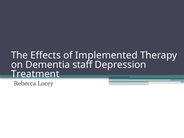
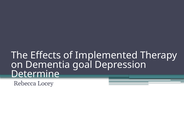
staff: staff -> goal
Treatment: Treatment -> Determine
